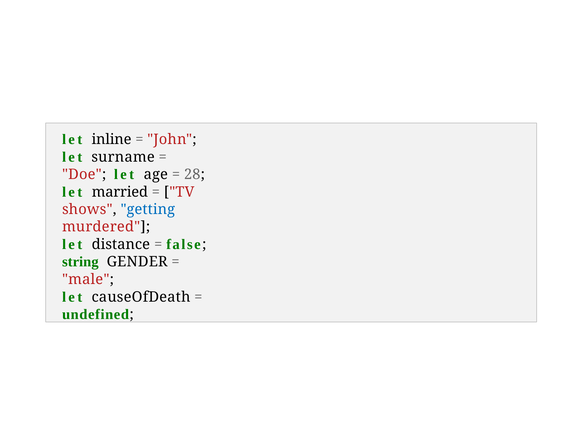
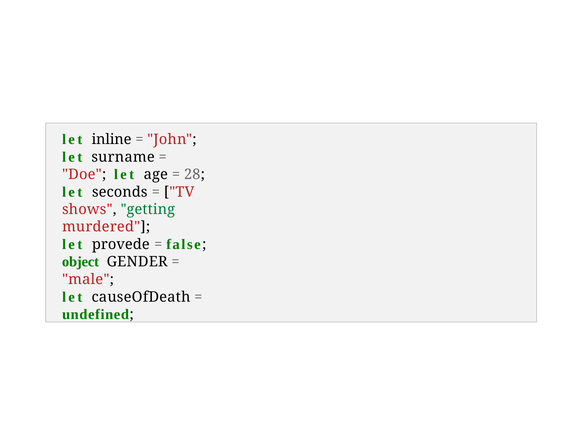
married: married -> seconds
getting colour: blue -> green
distance: distance -> provede
string: string -> object
